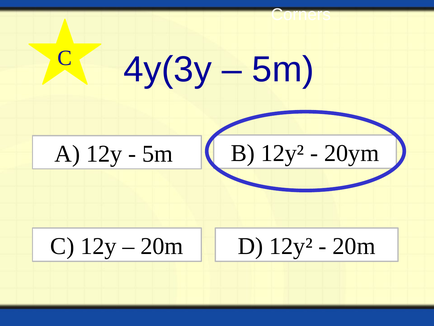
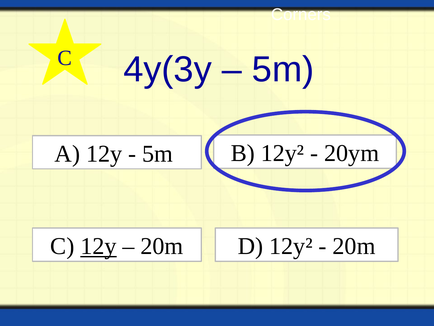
12y at (98, 246) underline: none -> present
